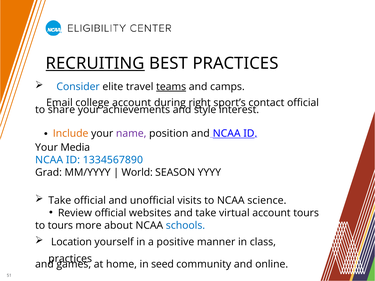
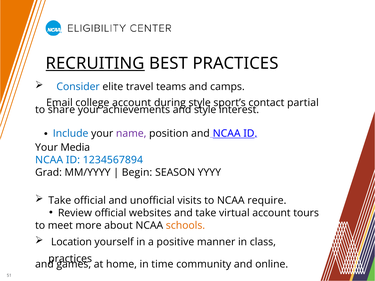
teams underline: present -> none
during right: right -> style
contact official: official -> partial
Include colour: orange -> blue
1334567890: 1334567890 -> 1234567894
World: World -> Begin
science: science -> require
to tours: tours -> meet
schools colour: blue -> orange
seed: seed -> time
